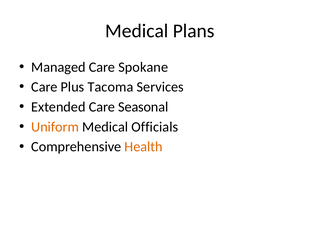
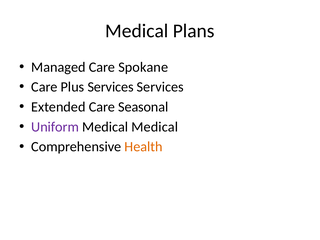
Plus Tacoma: Tacoma -> Services
Uniform colour: orange -> purple
Medical Officials: Officials -> Medical
